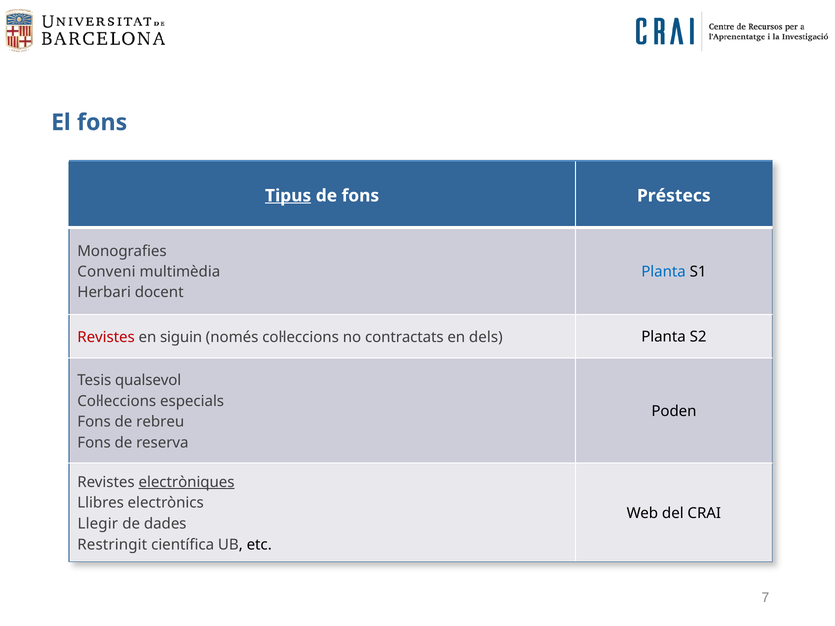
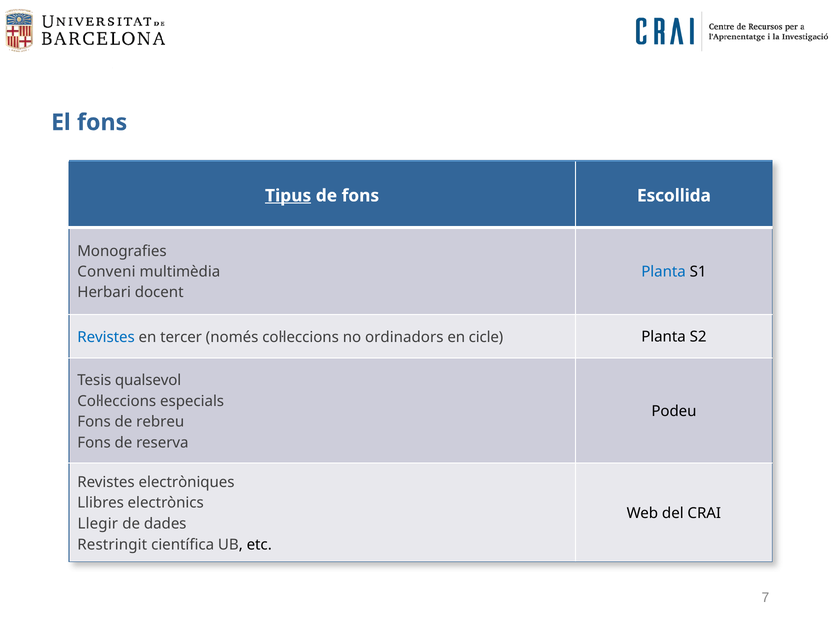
Préstecs: Préstecs -> Escollida
Revistes at (106, 337) colour: red -> blue
siguin: siguin -> tercer
contractats: contractats -> ordinadors
dels: dels -> cicle
Poden: Poden -> Podeu
electròniques underline: present -> none
